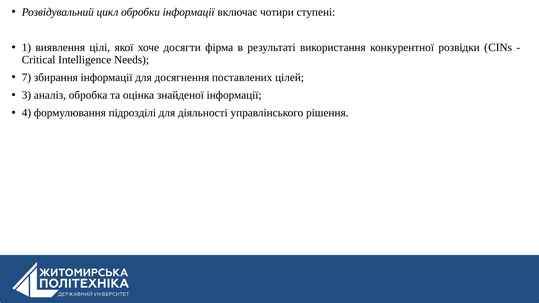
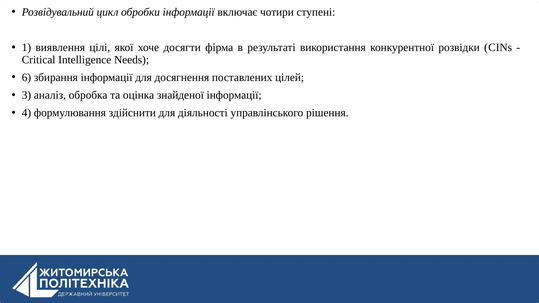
7: 7 -> 6
підрозділі: підрозділі -> здійснити
